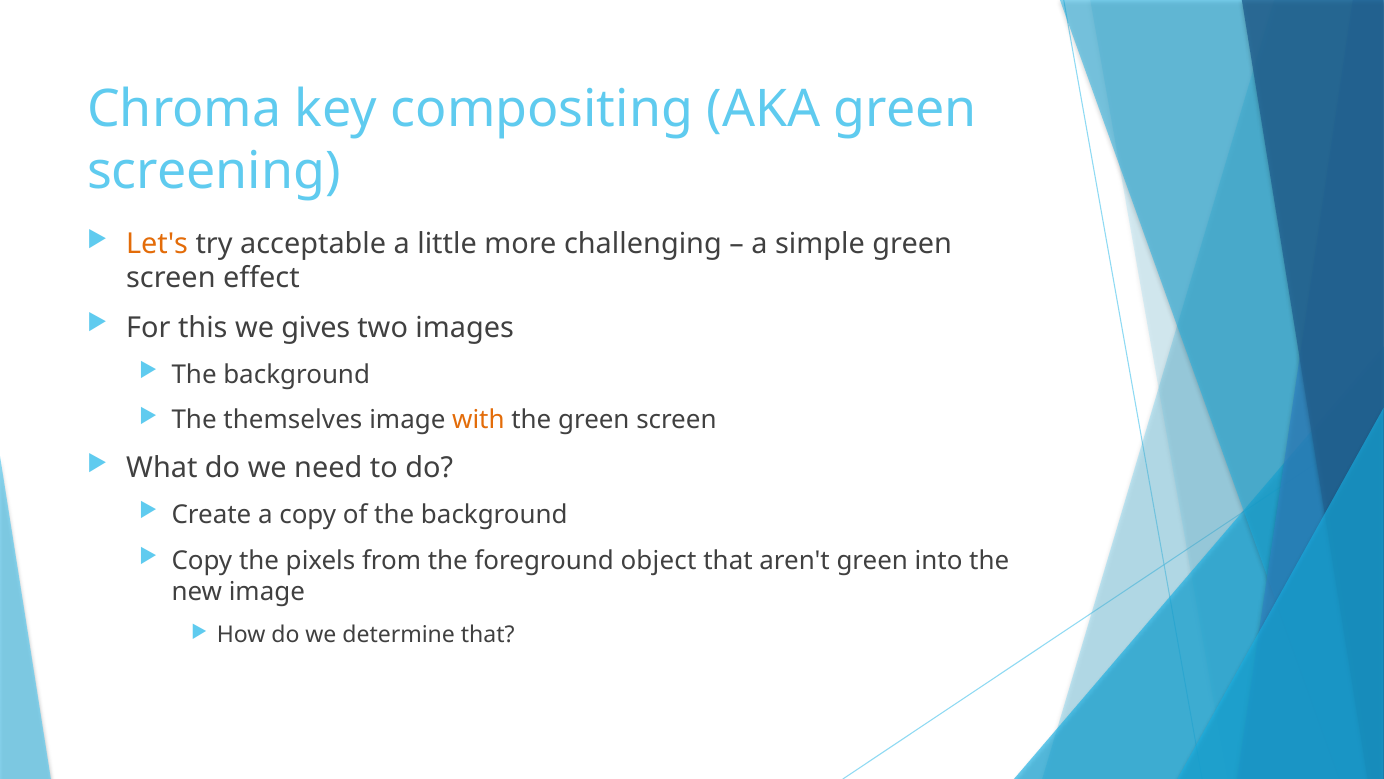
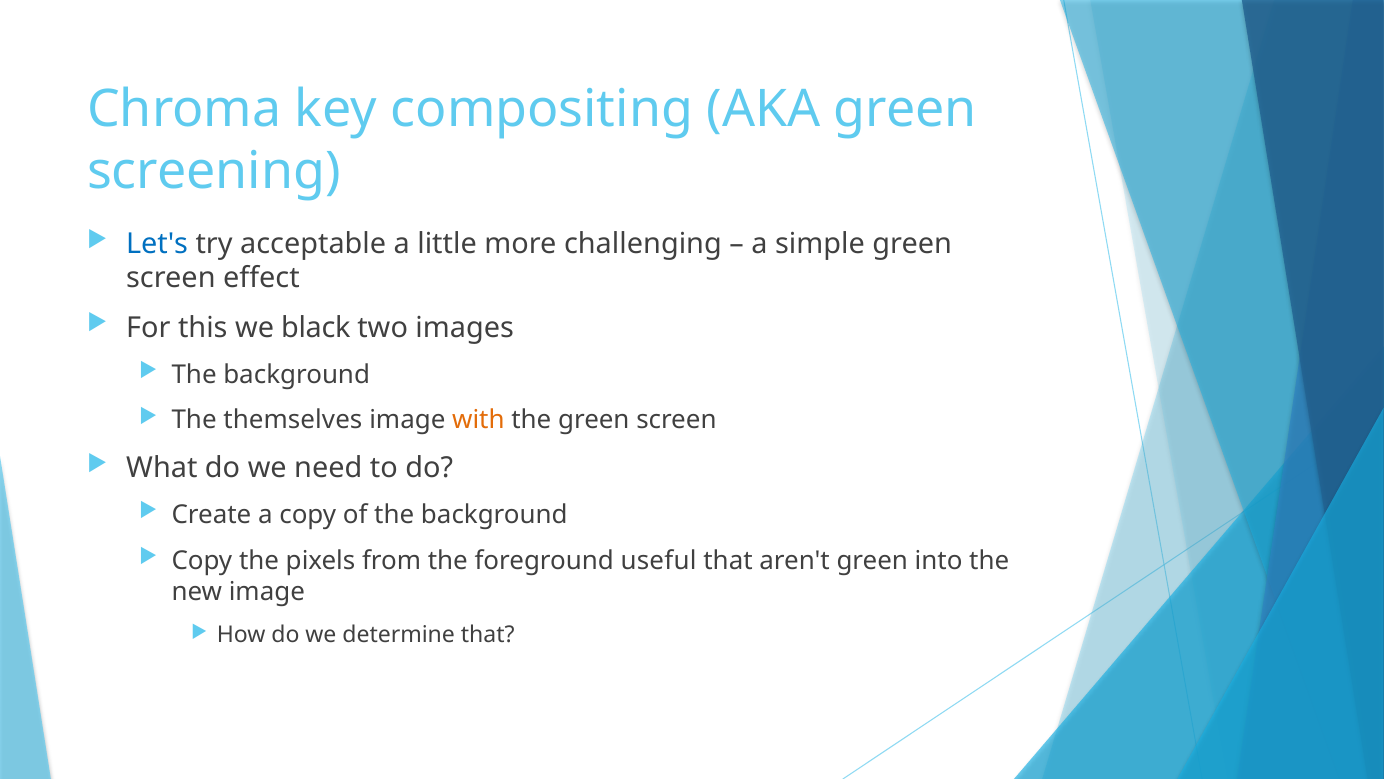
Let's colour: orange -> blue
gives: gives -> black
object: object -> useful
